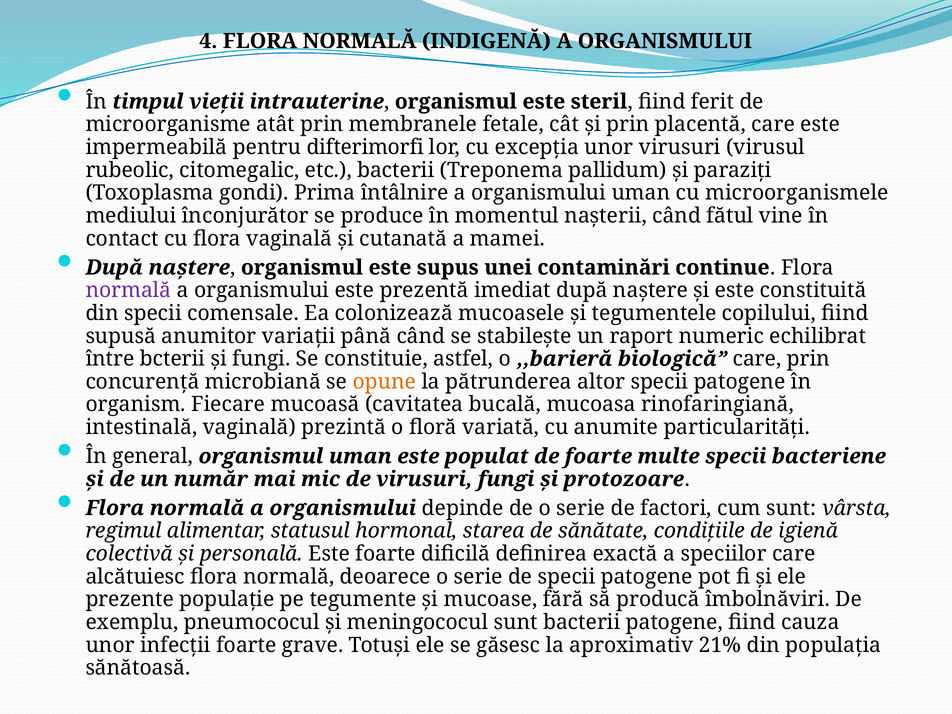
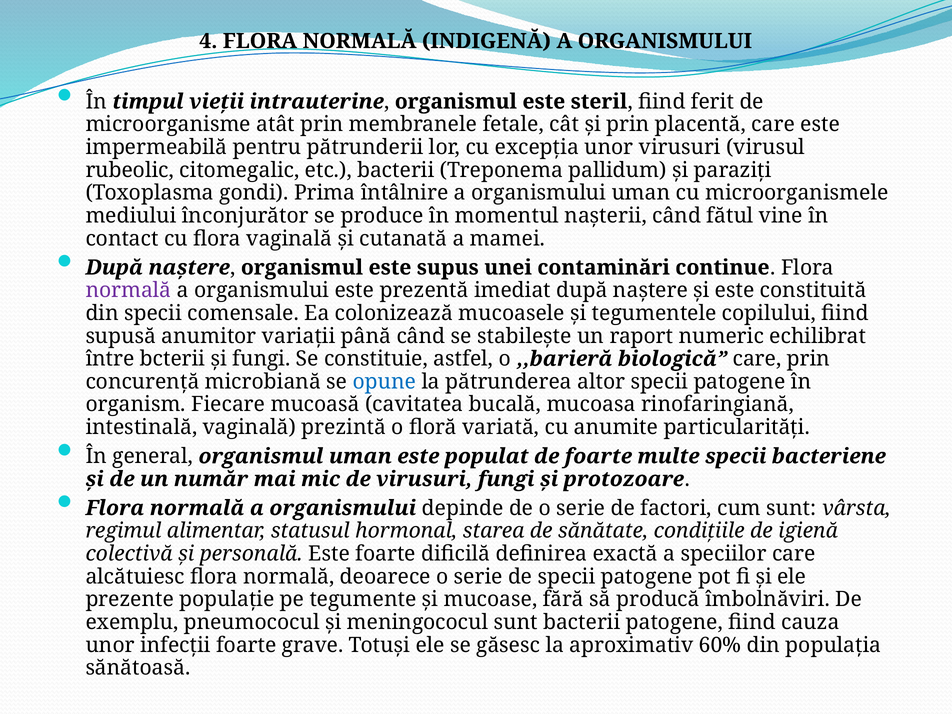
difterimorfi: difterimorfi -> pătrunderii
opune colour: orange -> blue
21%: 21% -> 60%
